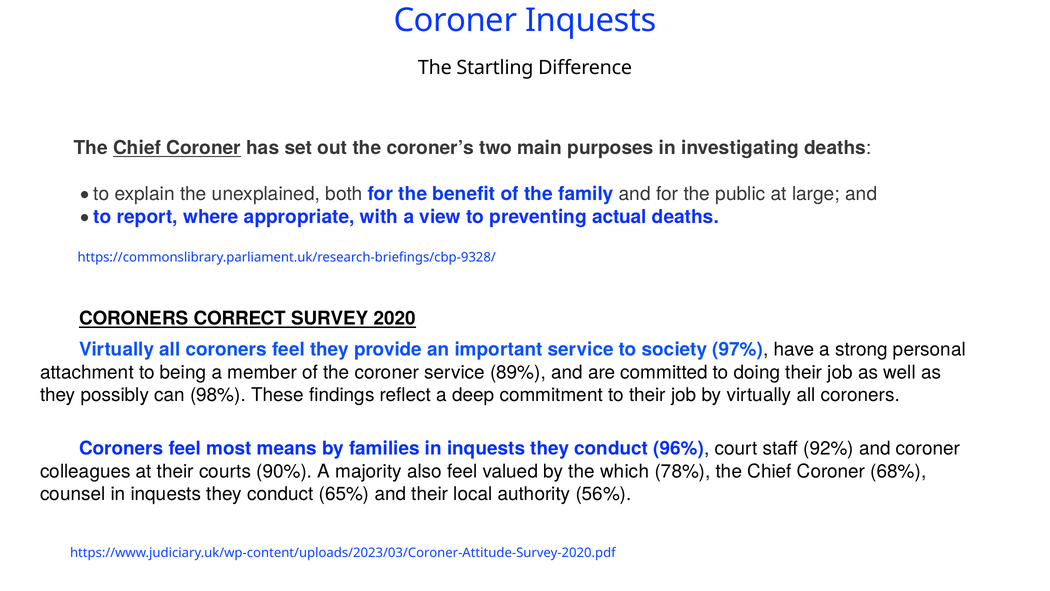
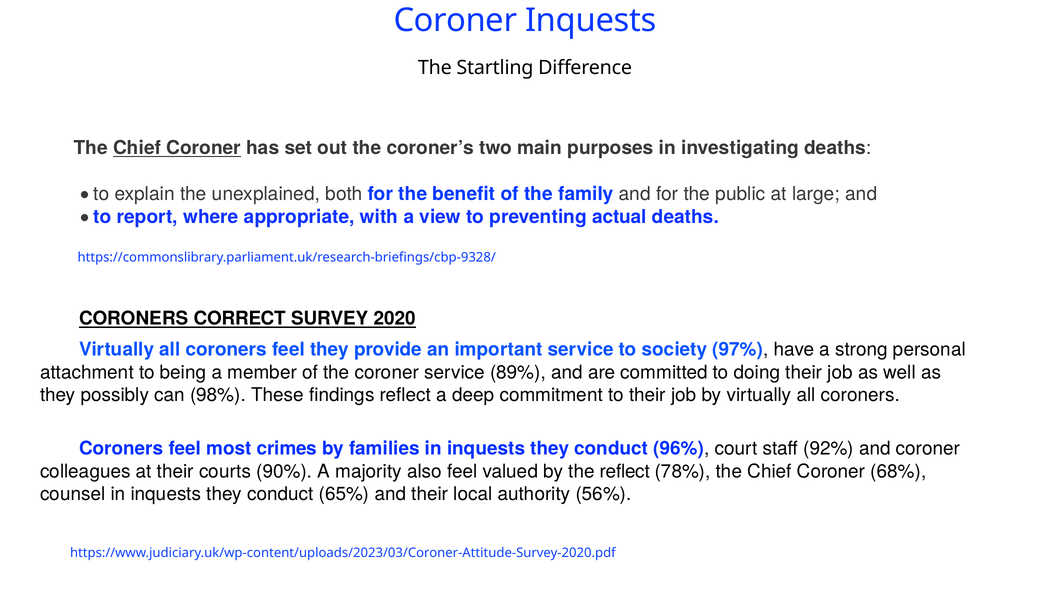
means: means -> crimes
the which: which -> reflect
